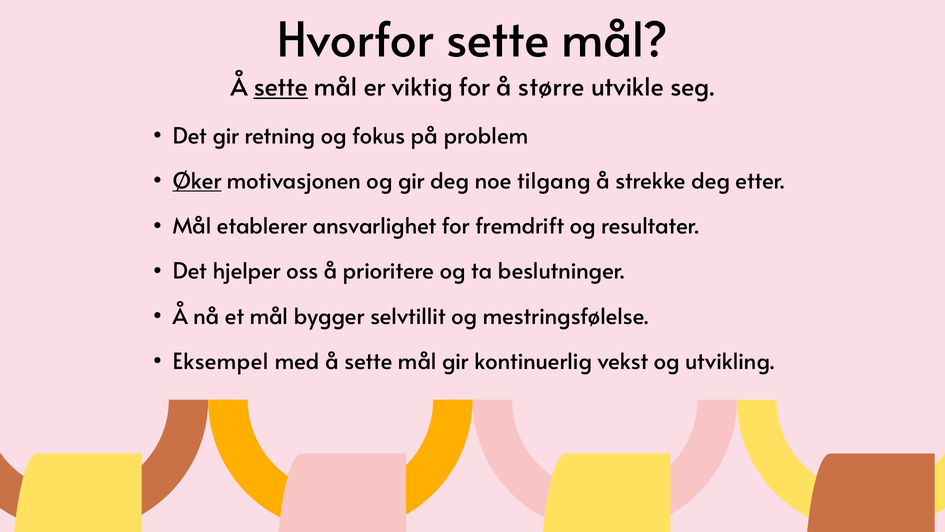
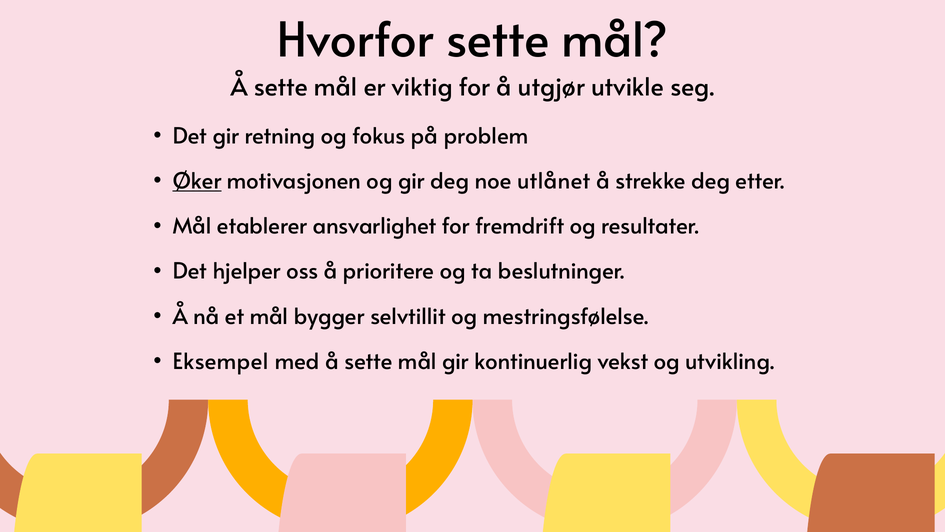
sette at (281, 87) underline: present -> none
større: større -> utgjør
tilgang: tilgang -> utlånet
